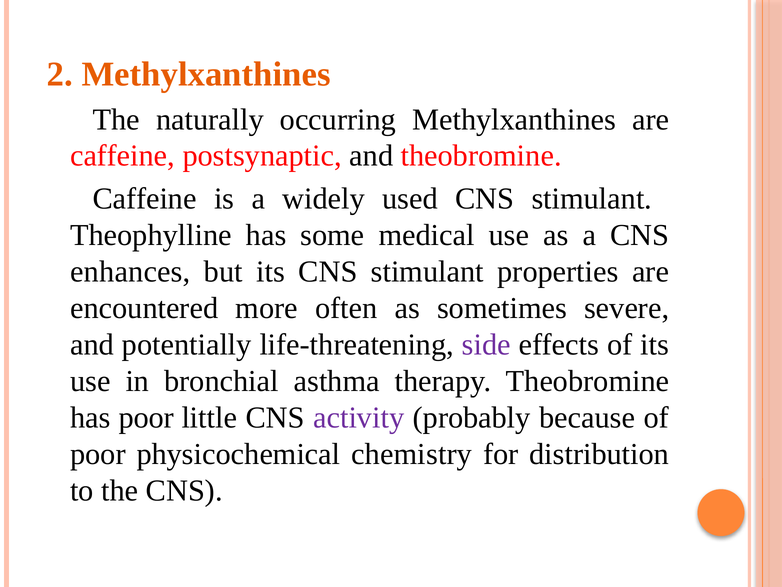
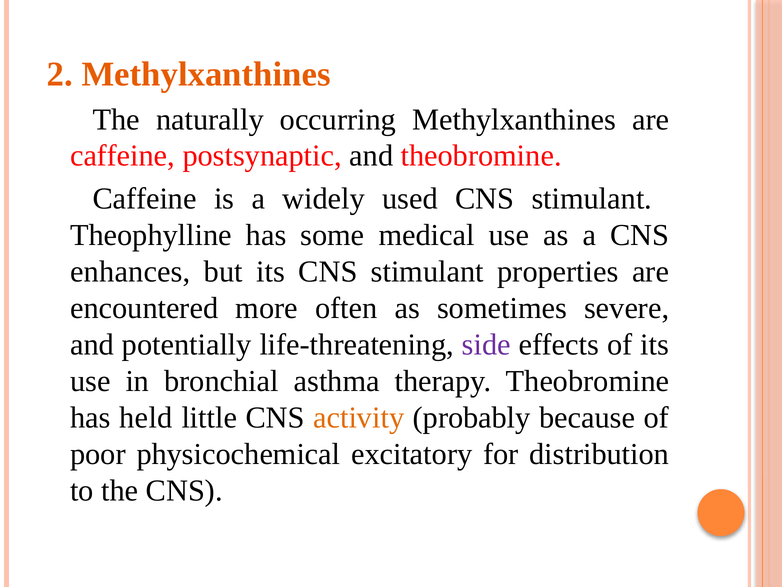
has poor: poor -> held
activity colour: purple -> orange
chemistry: chemistry -> excitatory
